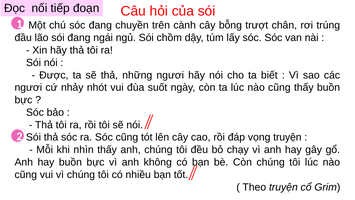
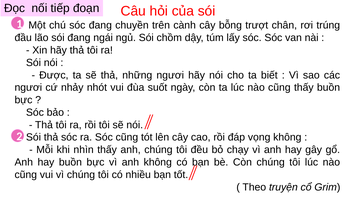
vọng truyện: truyện -> không
